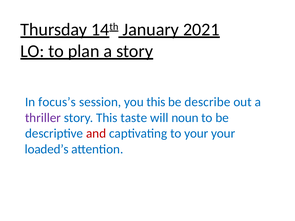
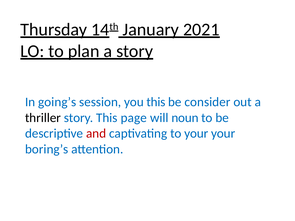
focus’s: focus’s -> going’s
describe: describe -> consider
thriller colour: purple -> black
taste: taste -> page
loaded’s: loaded’s -> boring’s
